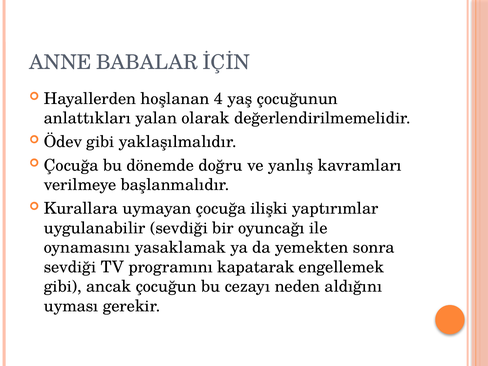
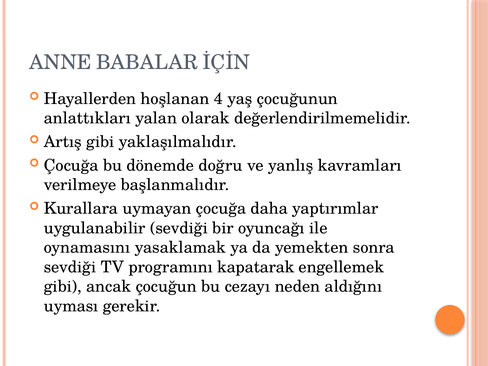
Ödev: Ödev -> Artış
ilişki: ilişki -> daha
